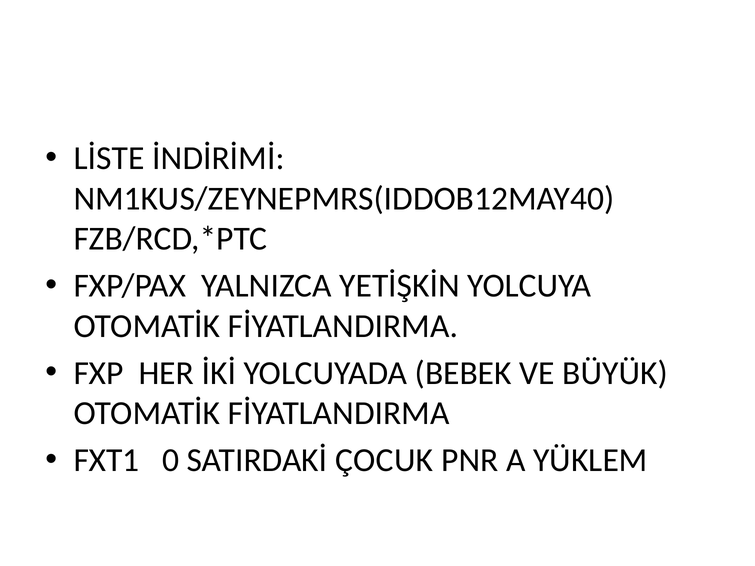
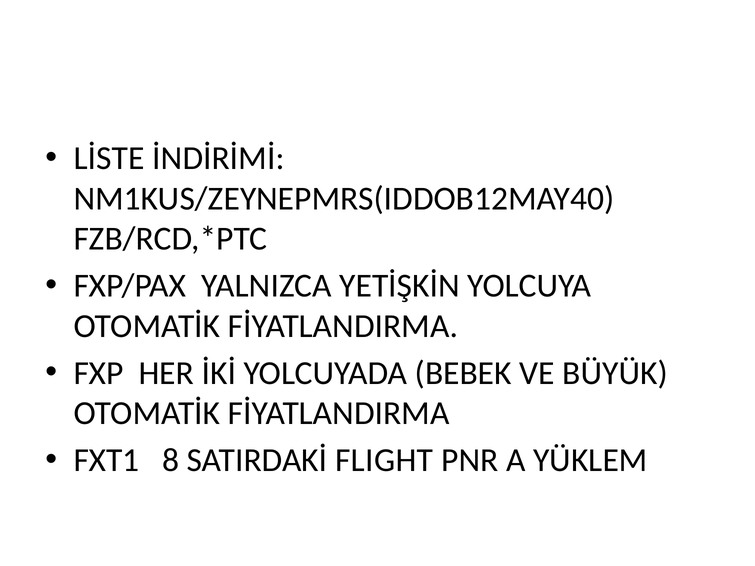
0: 0 -> 8
ÇOCUK: ÇOCUK -> FLIGHT
